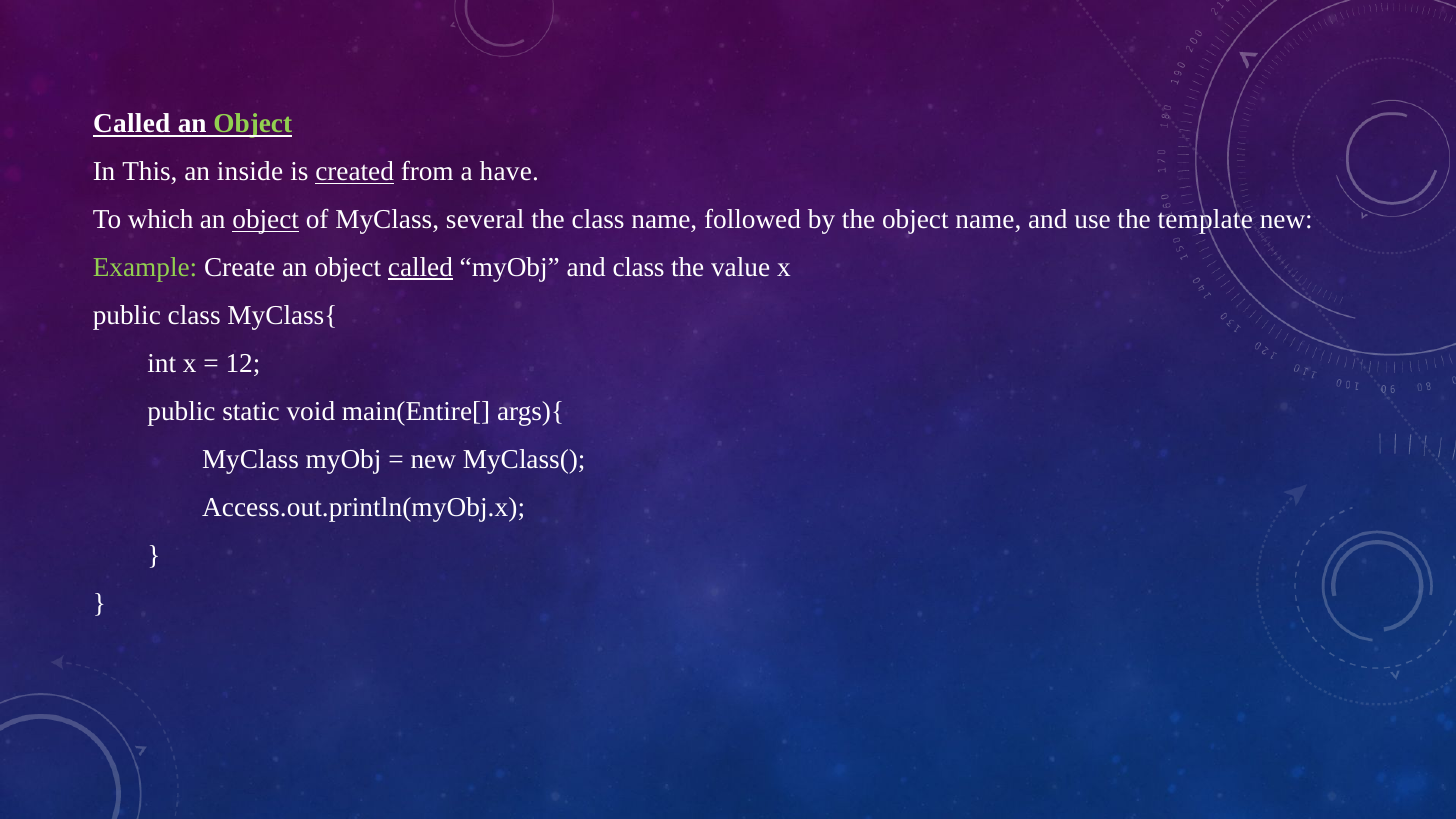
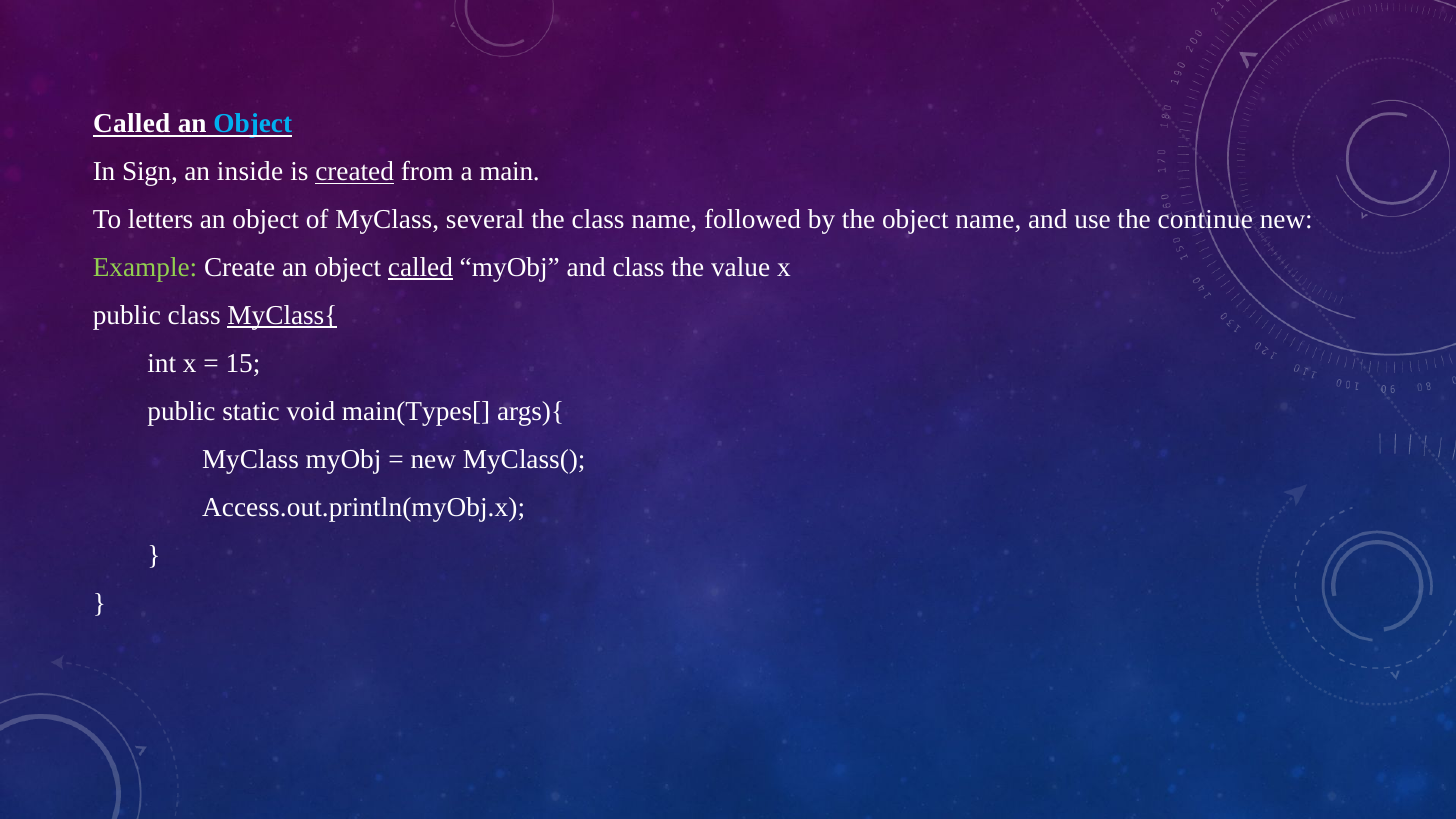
Object at (253, 124) colour: light green -> light blue
This: This -> Sign
have: have -> main
which: which -> letters
object at (266, 220) underline: present -> none
template: template -> continue
MyClass{ underline: none -> present
12: 12 -> 15
main(Entire[: main(Entire[ -> main(Types[
